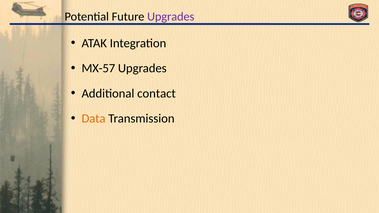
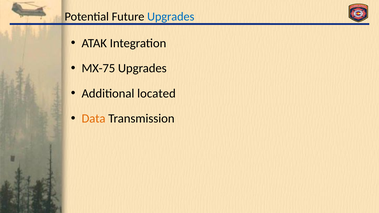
Upgrades at (171, 17) colour: purple -> blue
MX-57: MX-57 -> MX-75
contact: contact -> located
